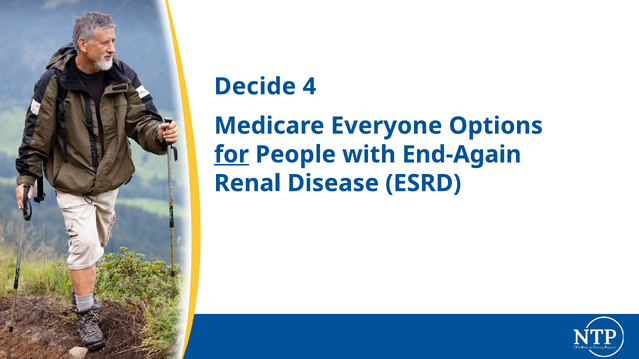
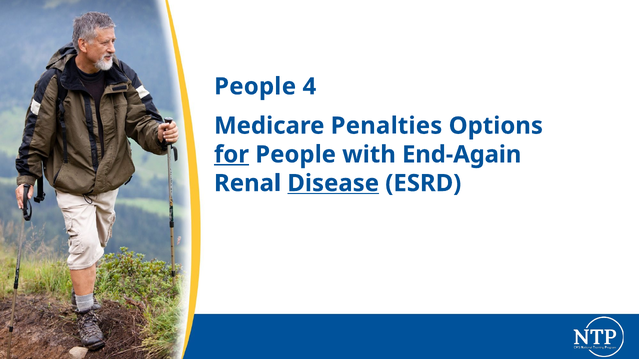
Decide at (255, 87): Decide -> People
Everyone: Everyone -> Penalties
Disease underline: none -> present
